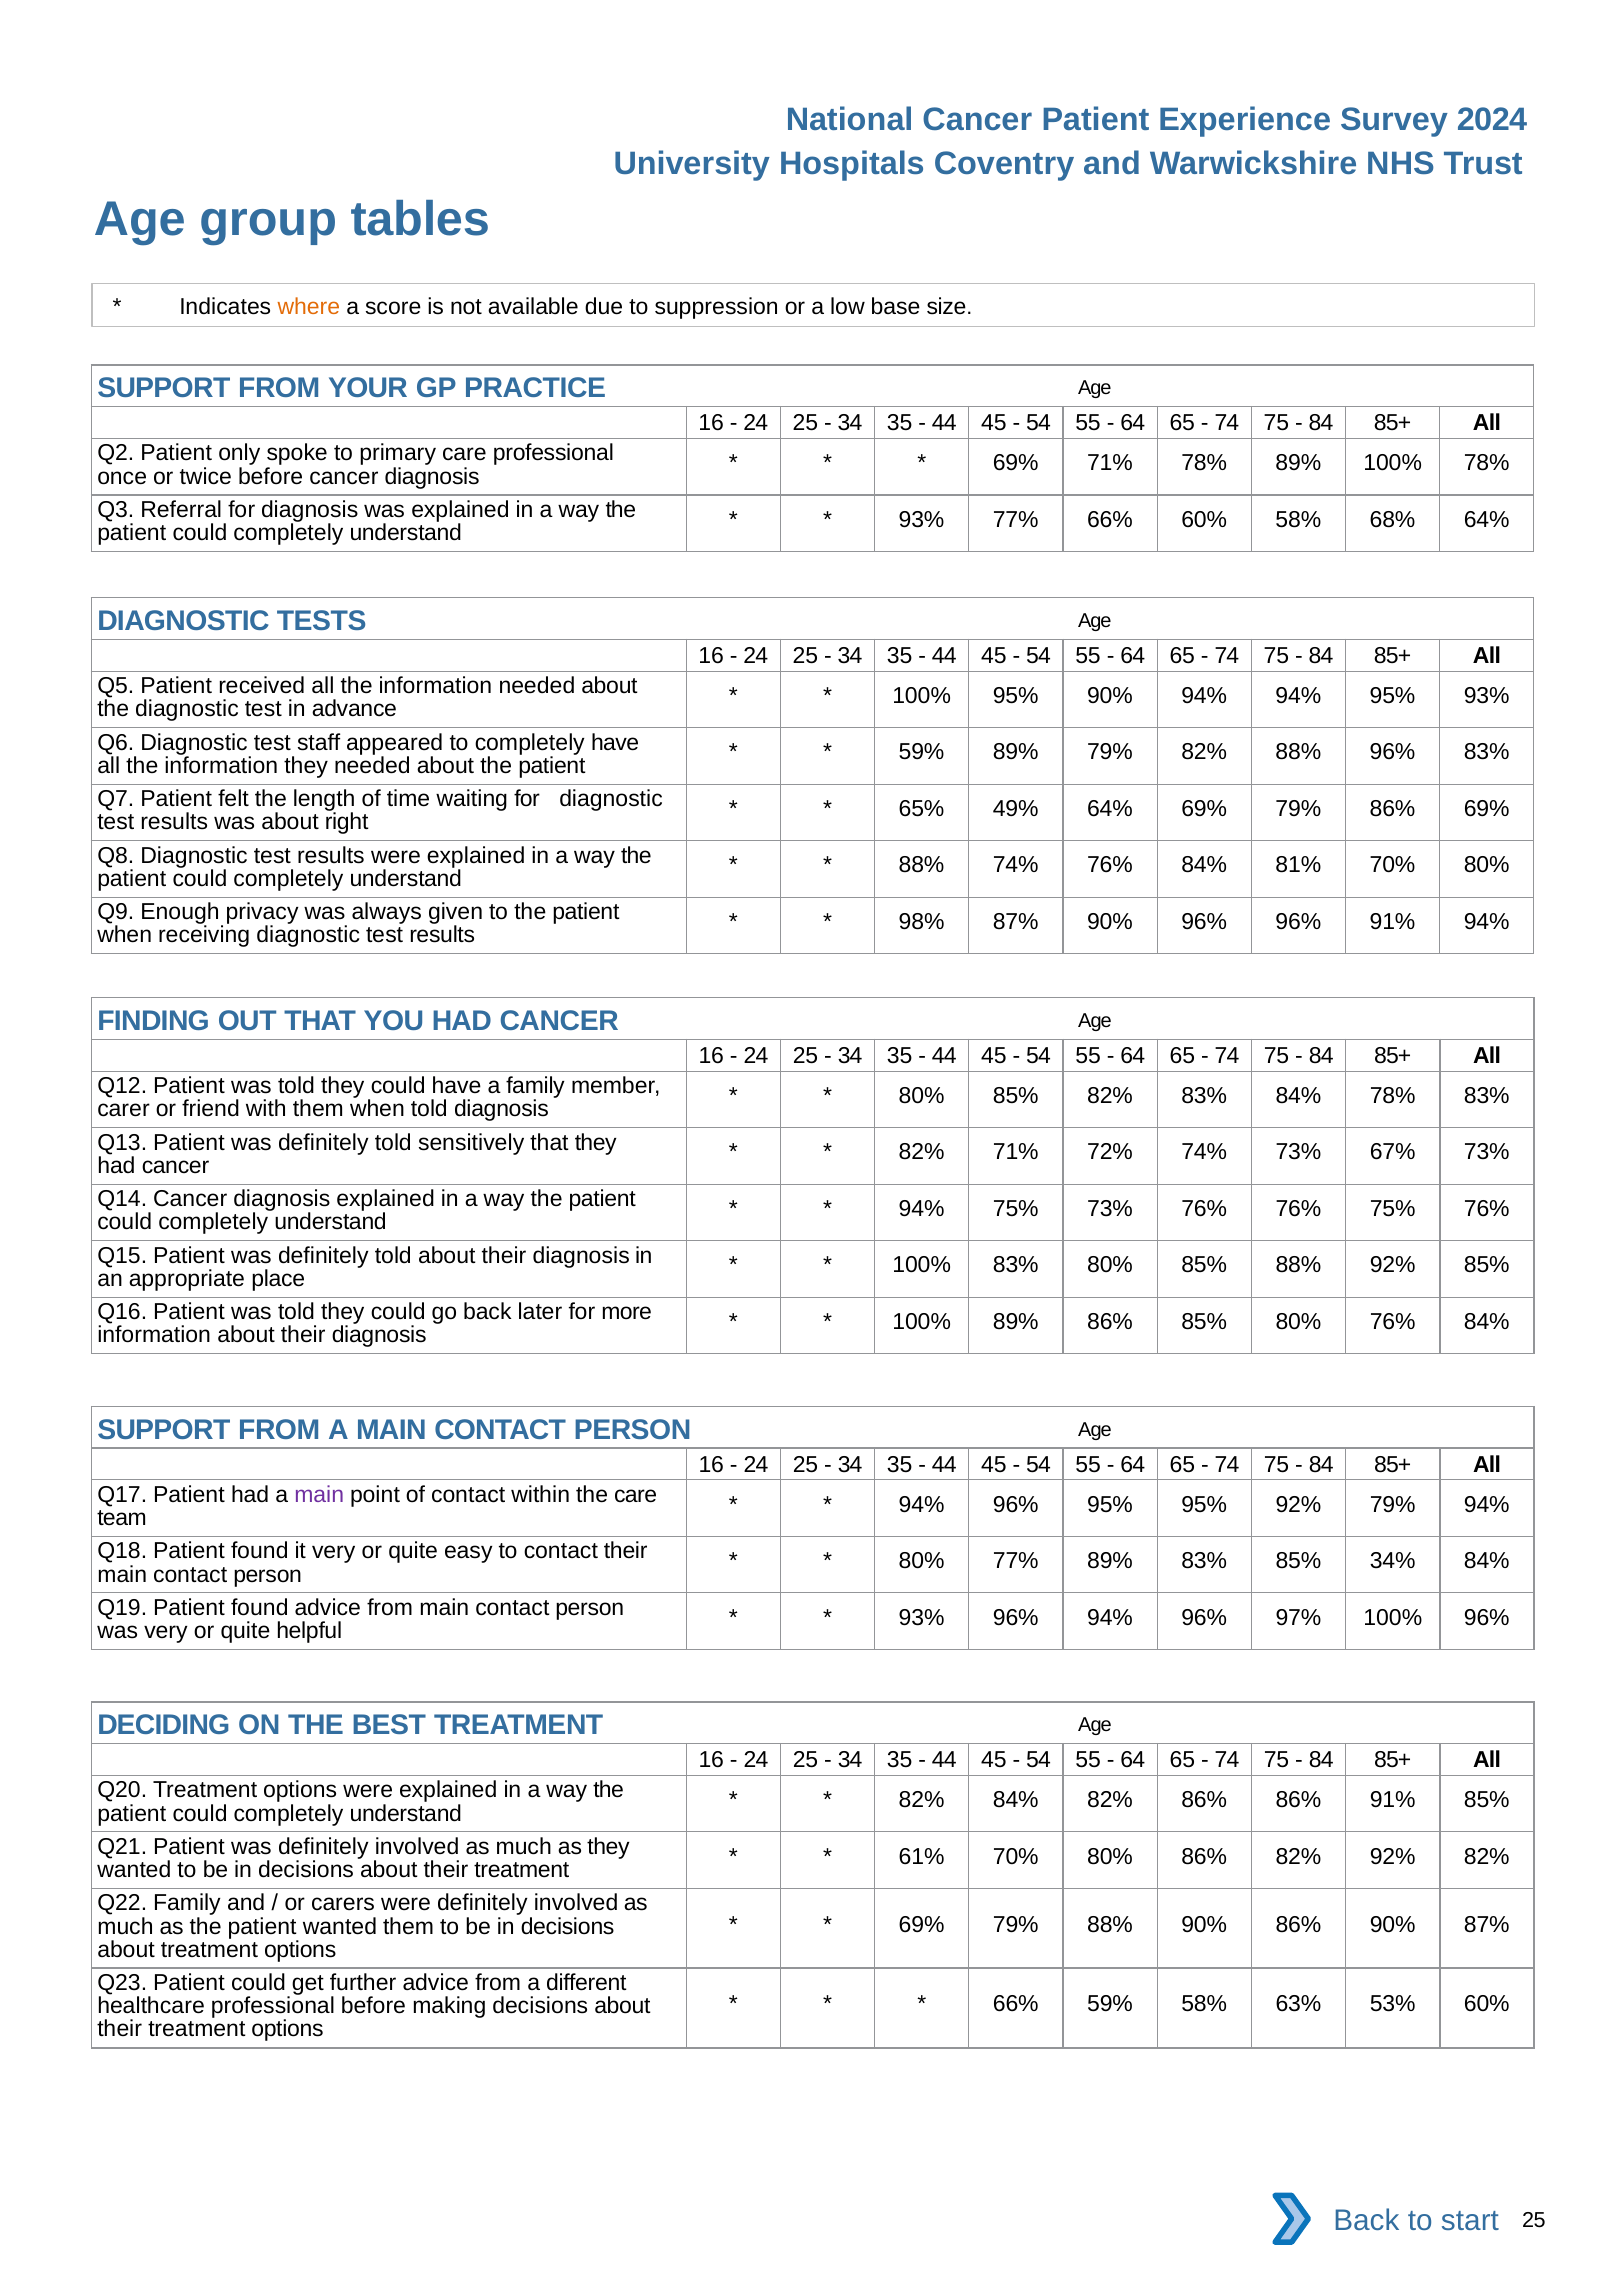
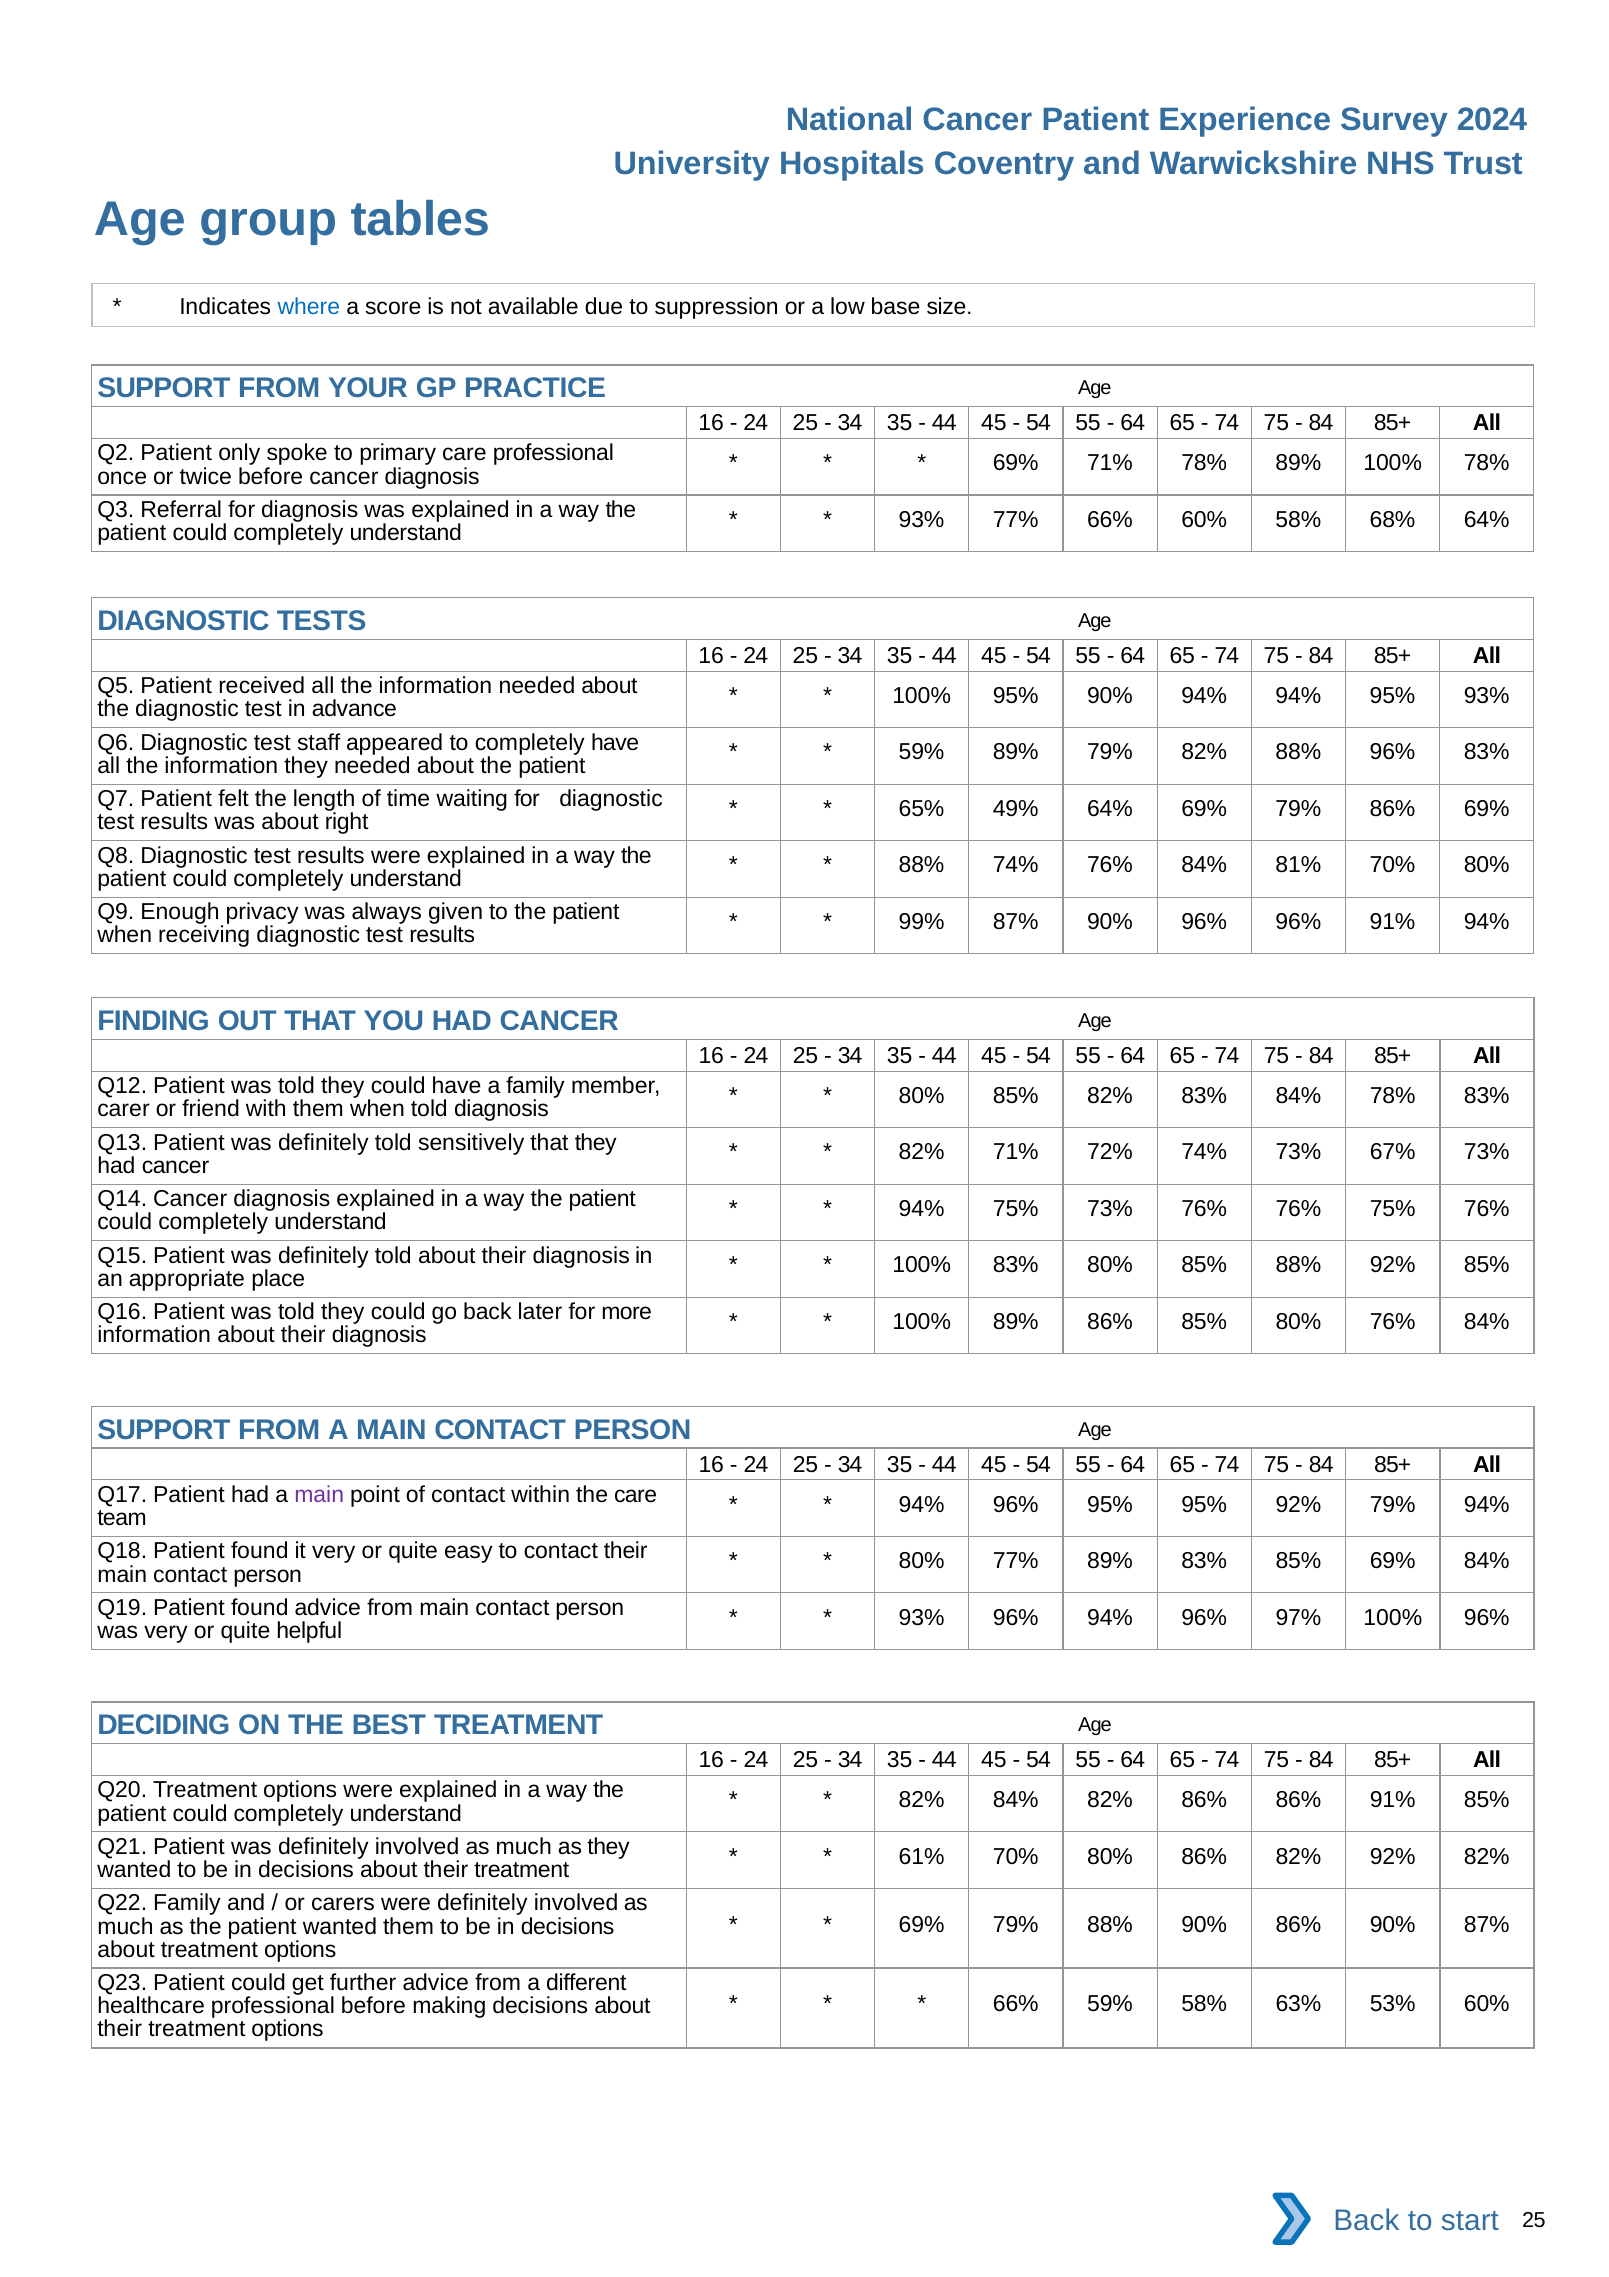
where colour: orange -> blue
98%: 98% -> 99%
85% 34%: 34% -> 69%
